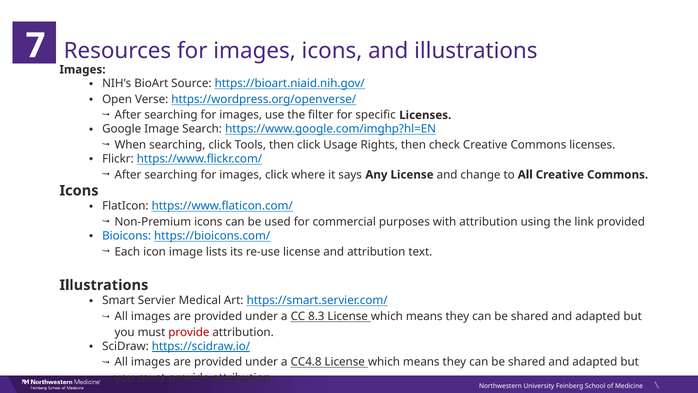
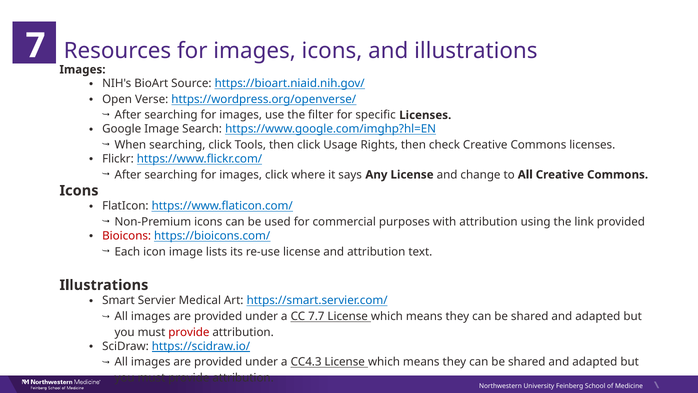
Bioicons colour: blue -> red
8.3: 8.3 -> 7.7
CC4.8: CC4.8 -> CC4.3
